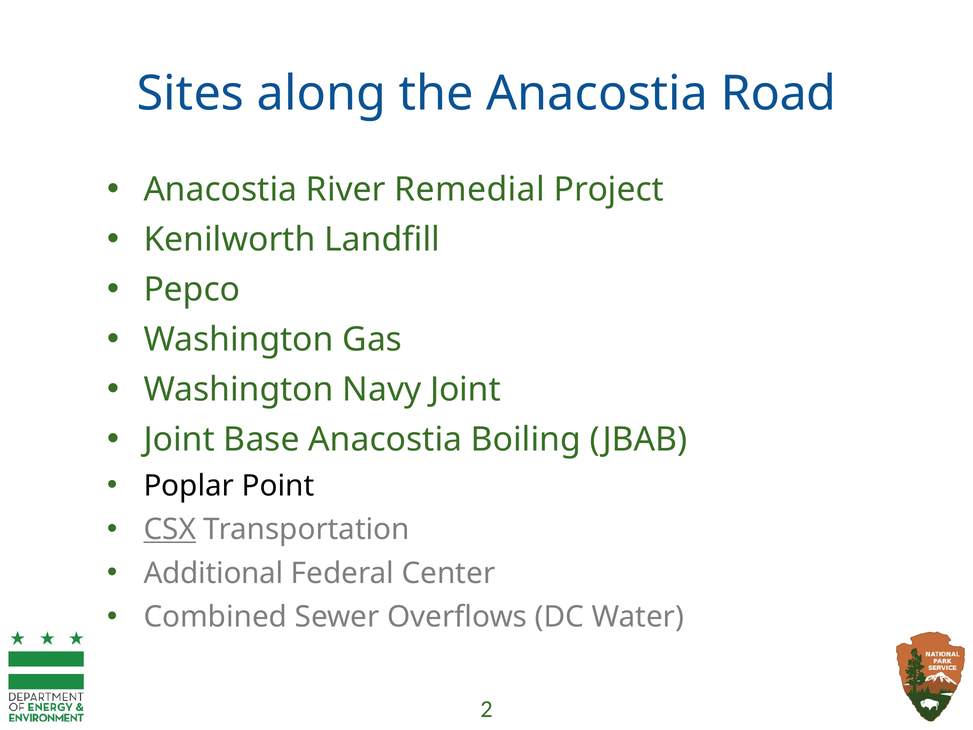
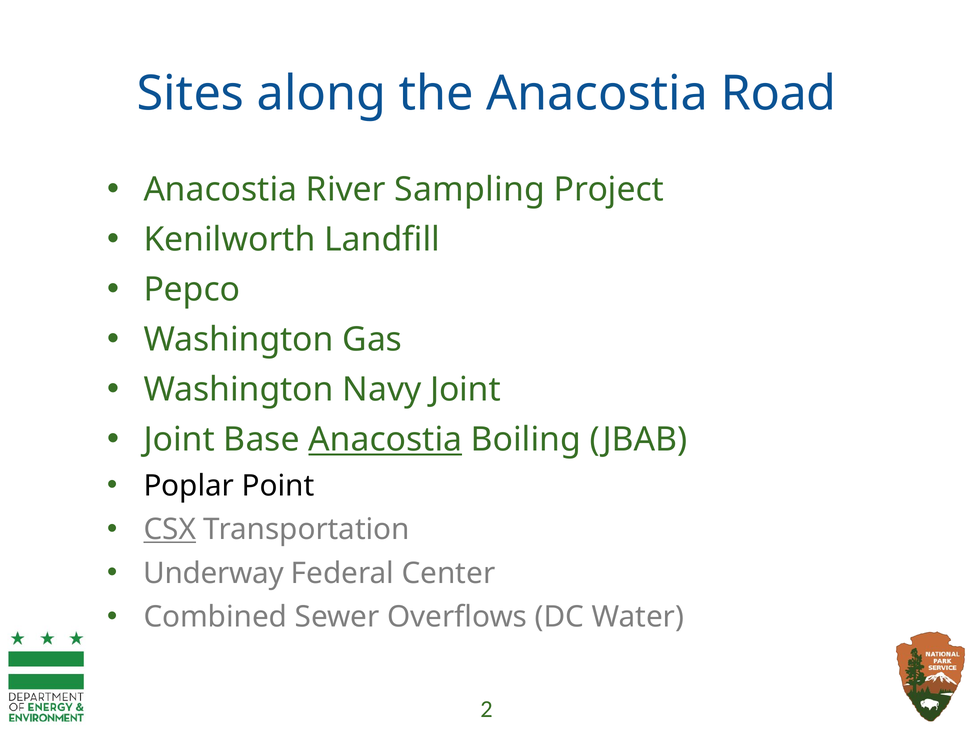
Remedial: Remedial -> Sampling
Anacostia at (385, 440) underline: none -> present
Additional: Additional -> Underway
